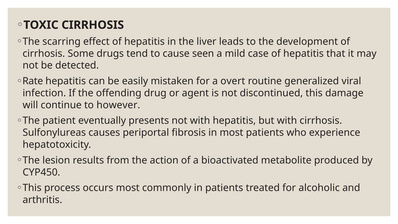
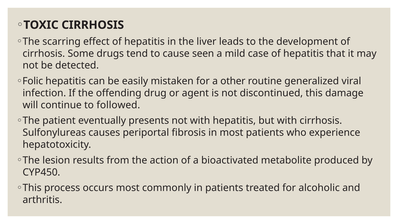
Rate: Rate -> Folic
overt: overt -> other
however: however -> followed
